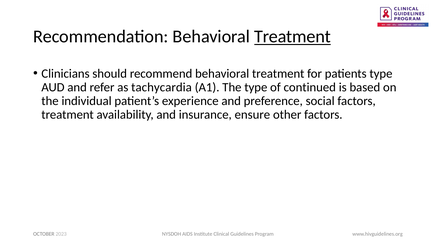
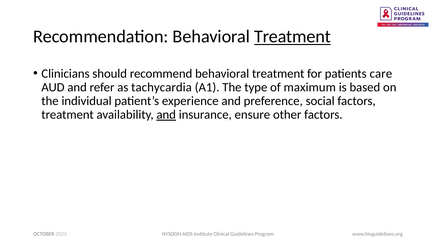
patients type: type -> care
continued: continued -> maximum
and at (166, 115) underline: none -> present
